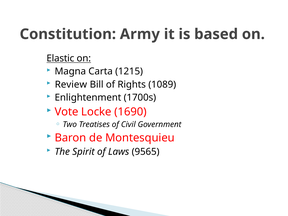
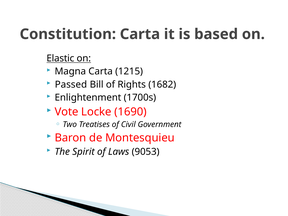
Constitution Army: Army -> Carta
Review: Review -> Passed
1089: 1089 -> 1682
9565: 9565 -> 9053
